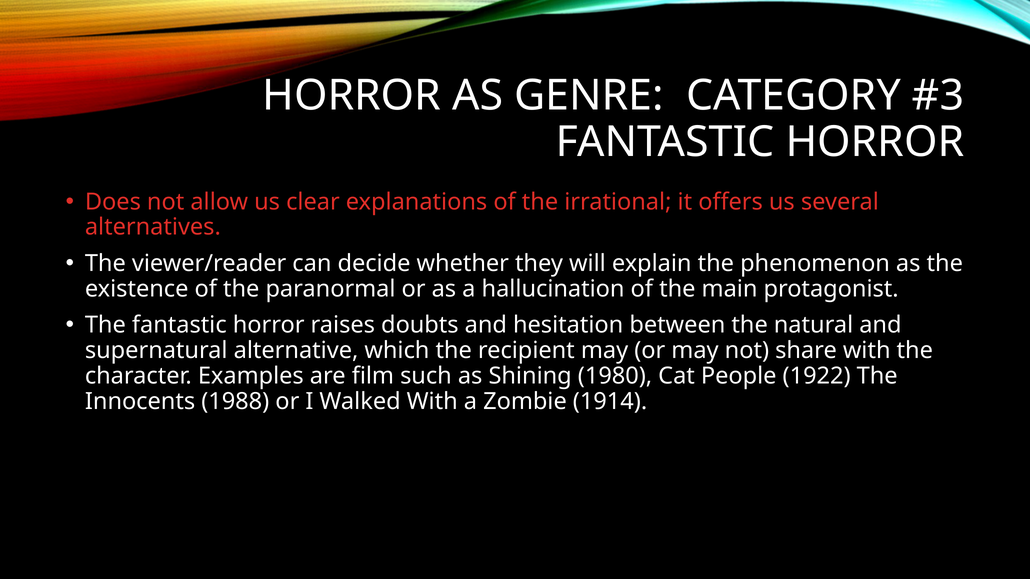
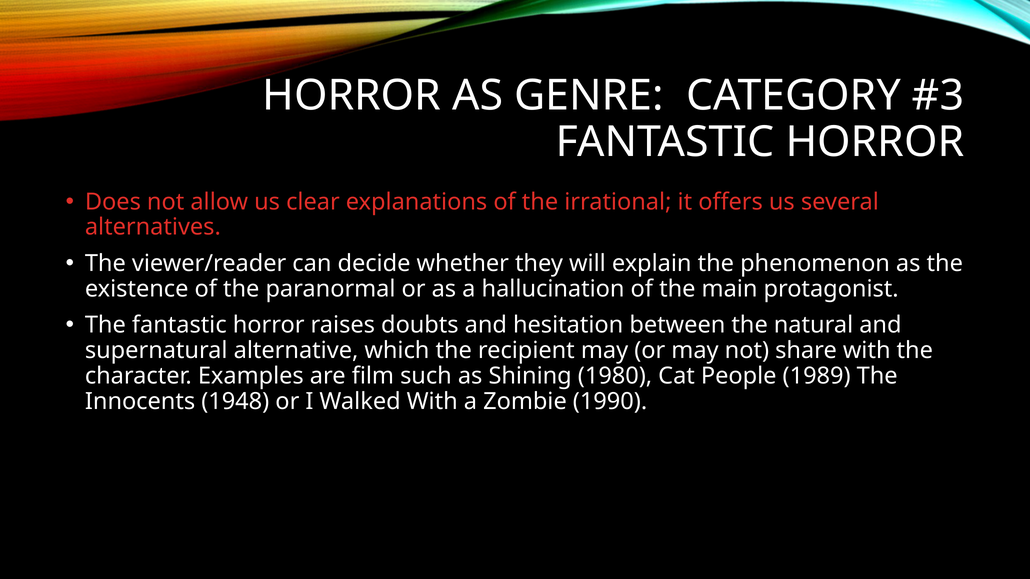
1922: 1922 -> 1989
1988: 1988 -> 1948
1914: 1914 -> 1990
